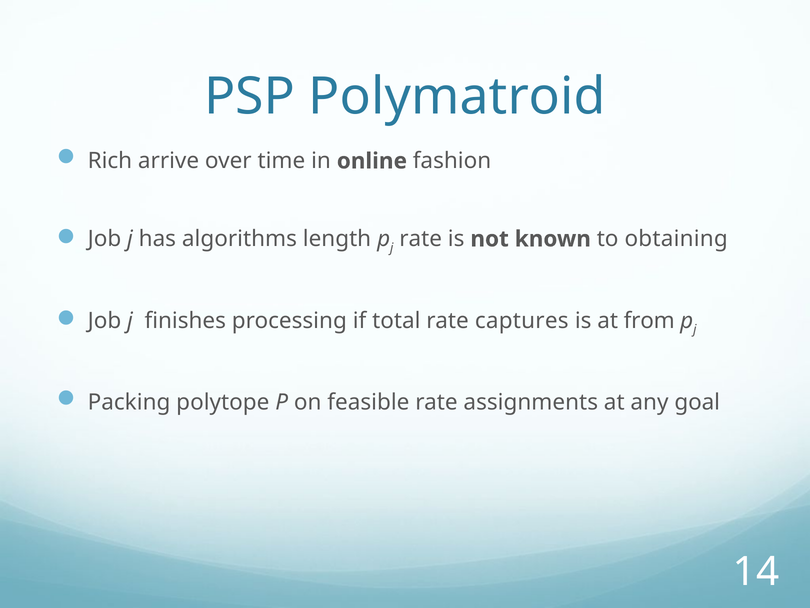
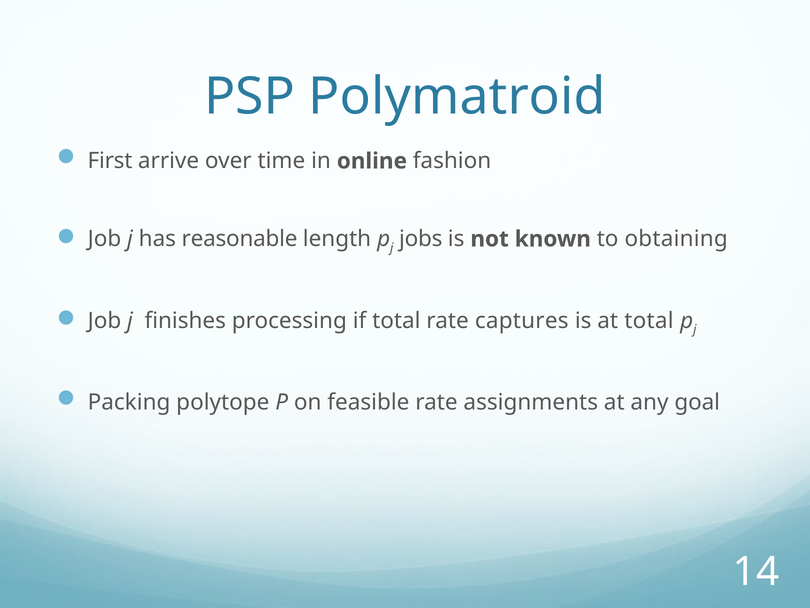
Rich: Rich -> First
algorithms: algorithms -> reasonable
j rate: rate -> jobs
at from: from -> total
